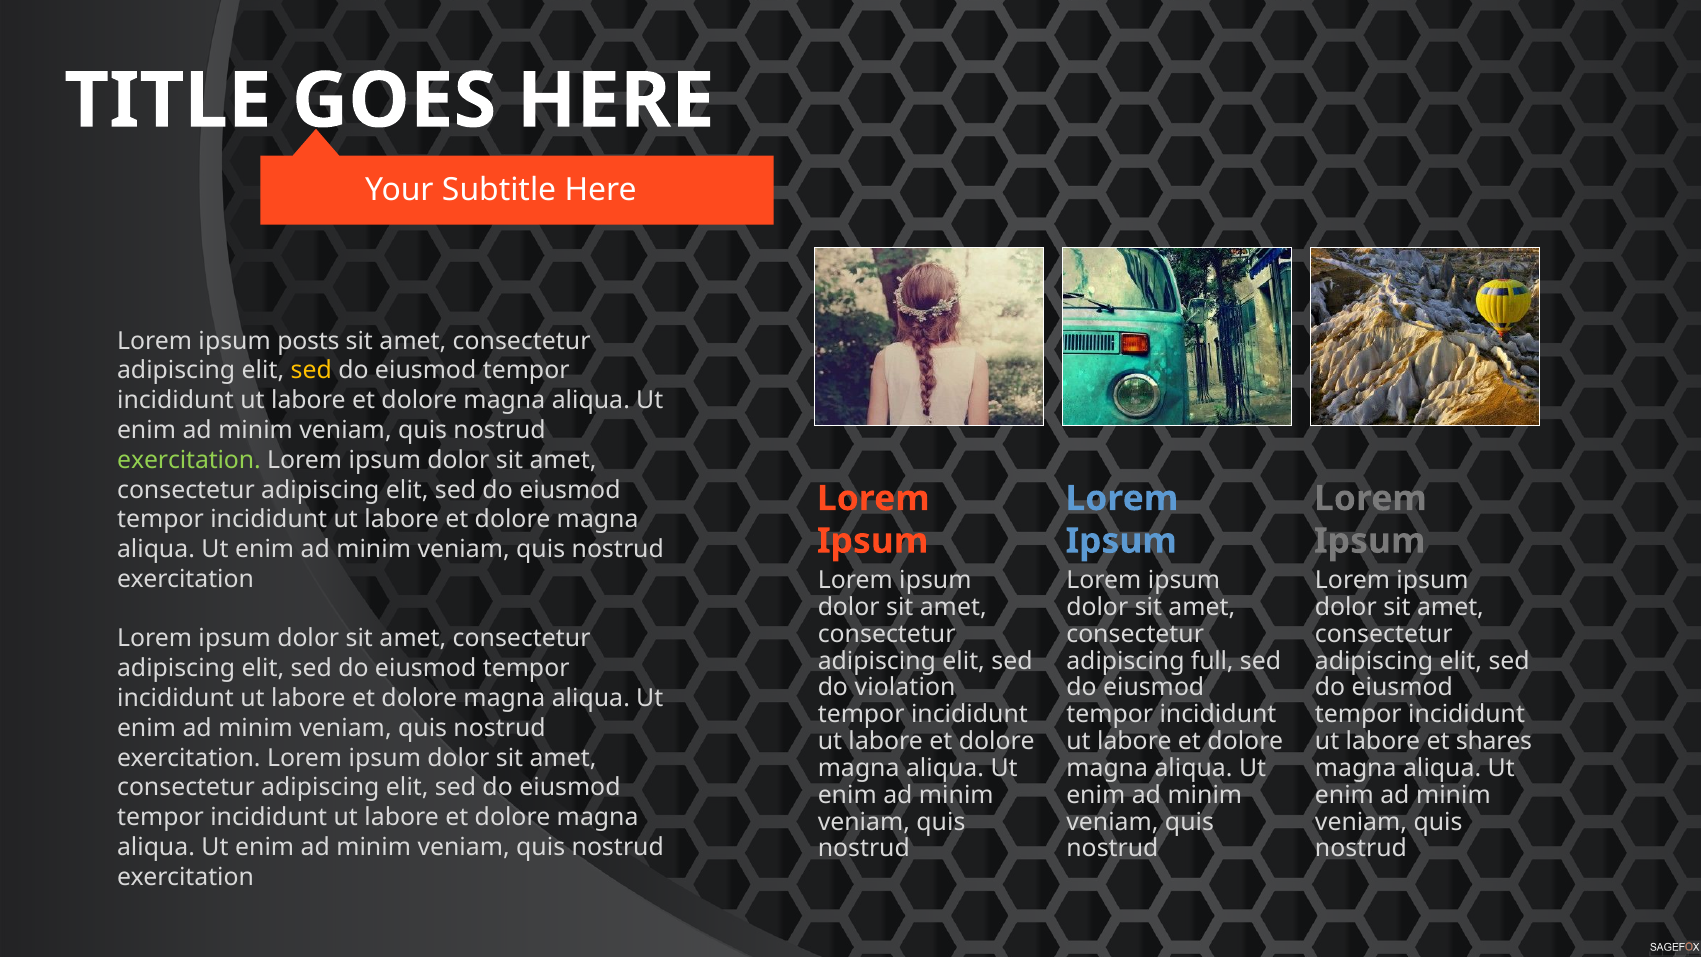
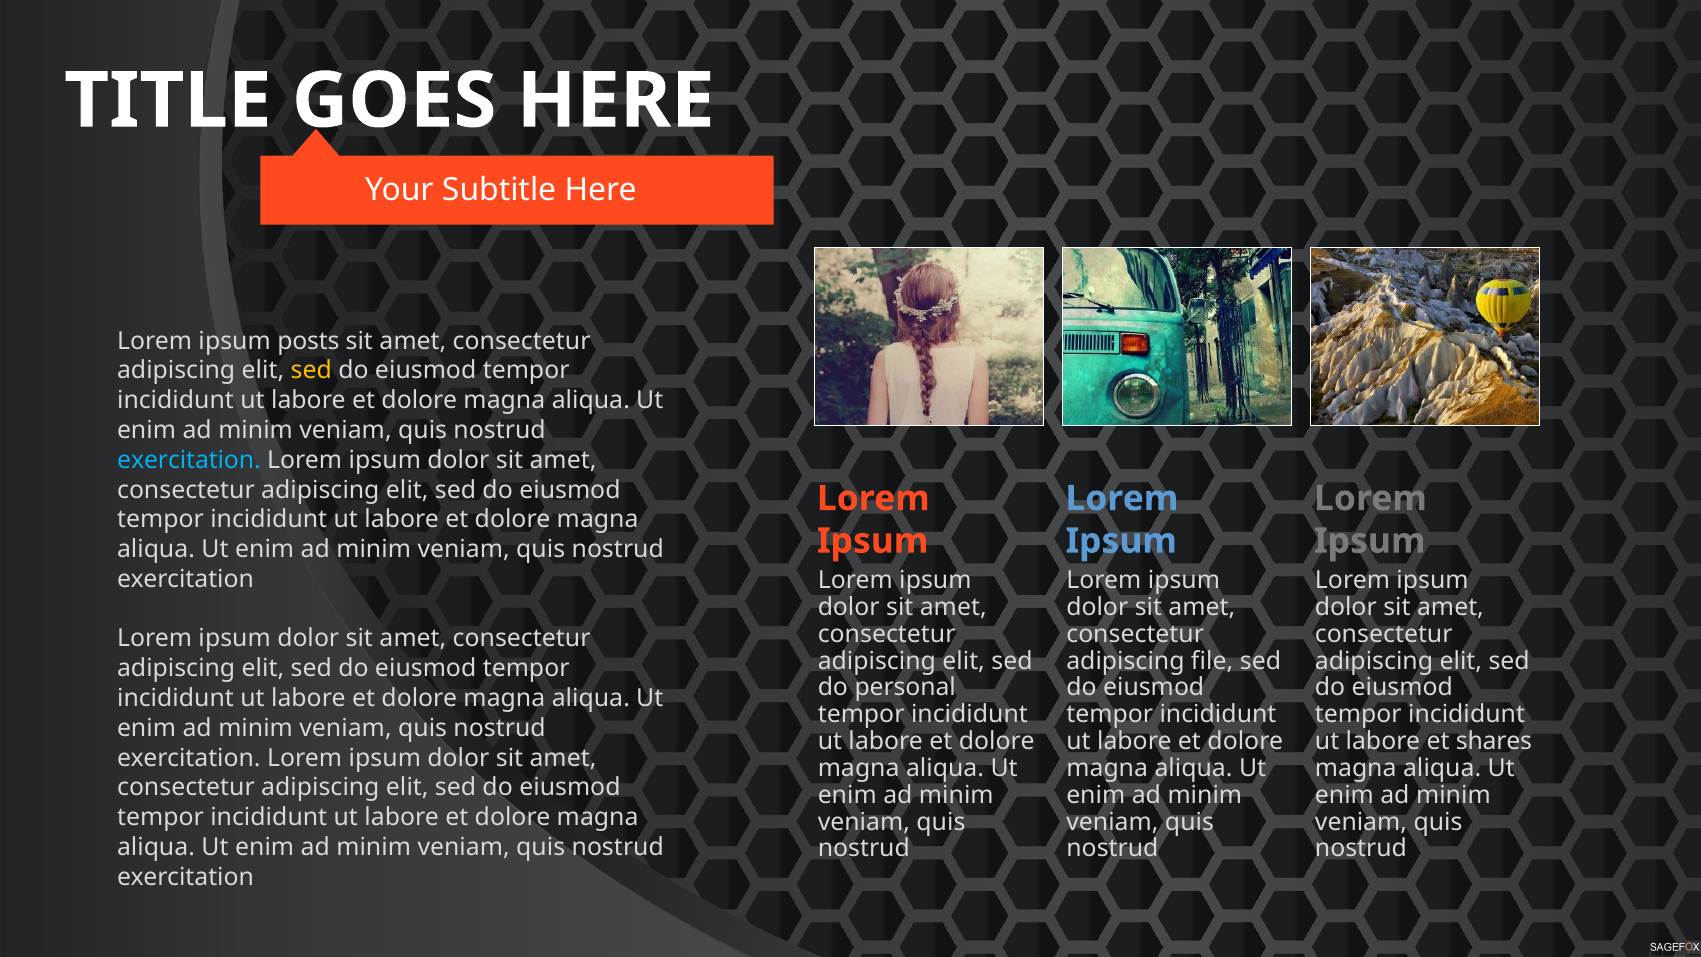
exercitation at (189, 460) colour: light green -> light blue
full: full -> file
violation: violation -> personal
